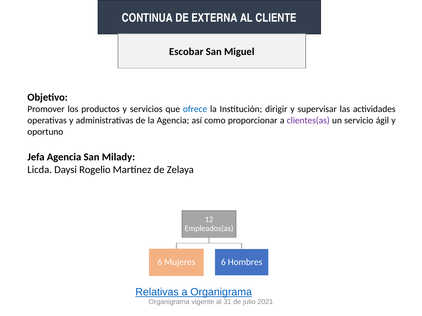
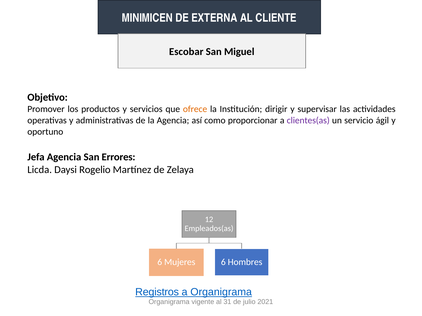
CONTINUA: CONTINUA -> MINIMICEN
ofrece colour: blue -> orange
Milady: Milady -> Errores
Relativas: Relativas -> Registros
